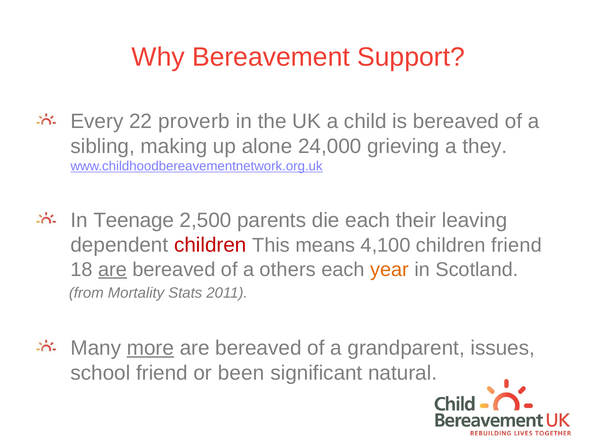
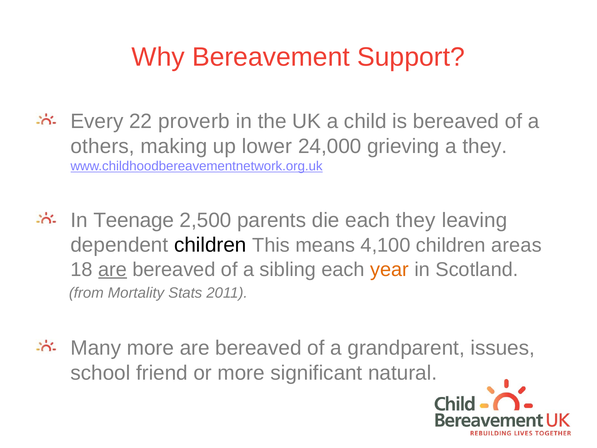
sibling: sibling -> others
alone: alone -> lower
each their: their -> they
children at (210, 245) colour: red -> black
children friend: friend -> areas
others: others -> sibling
more at (150, 348) underline: present -> none
or been: been -> more
